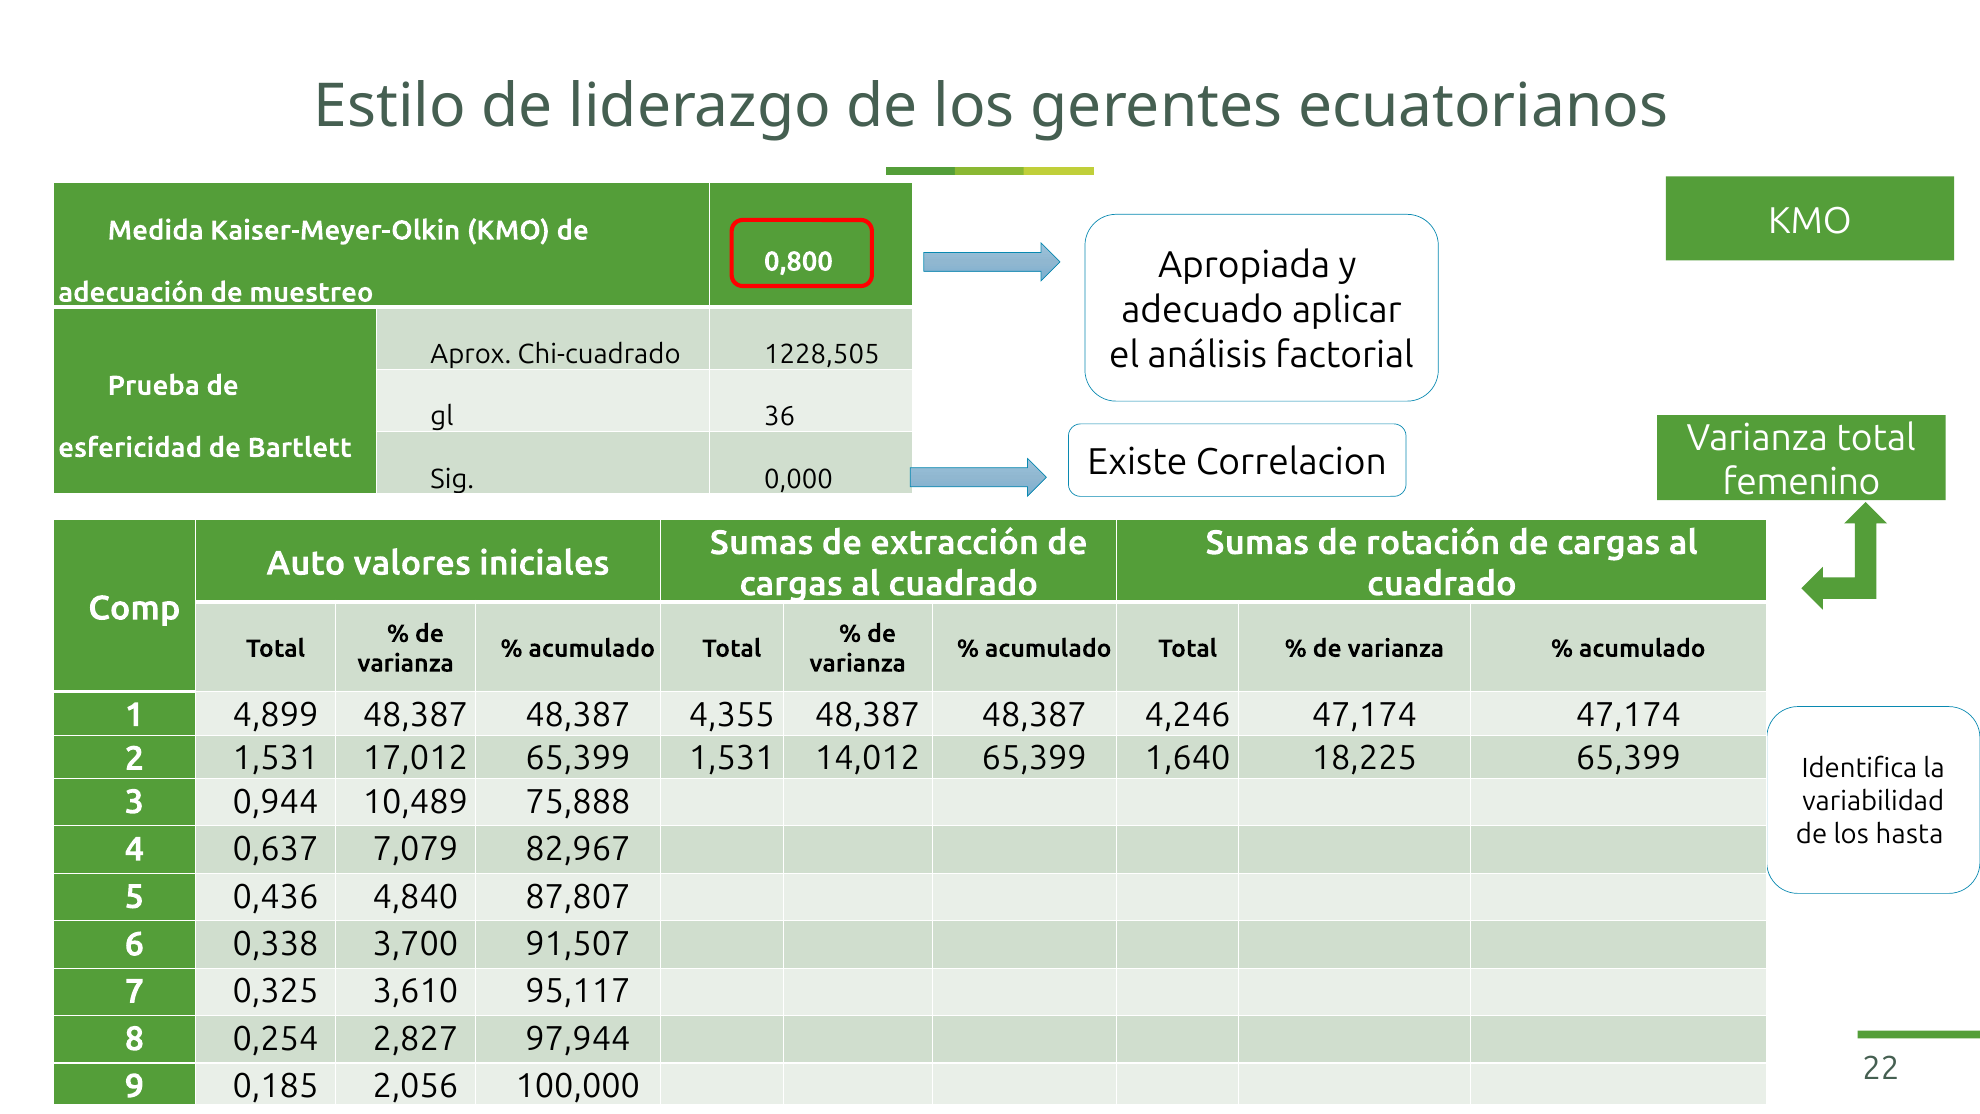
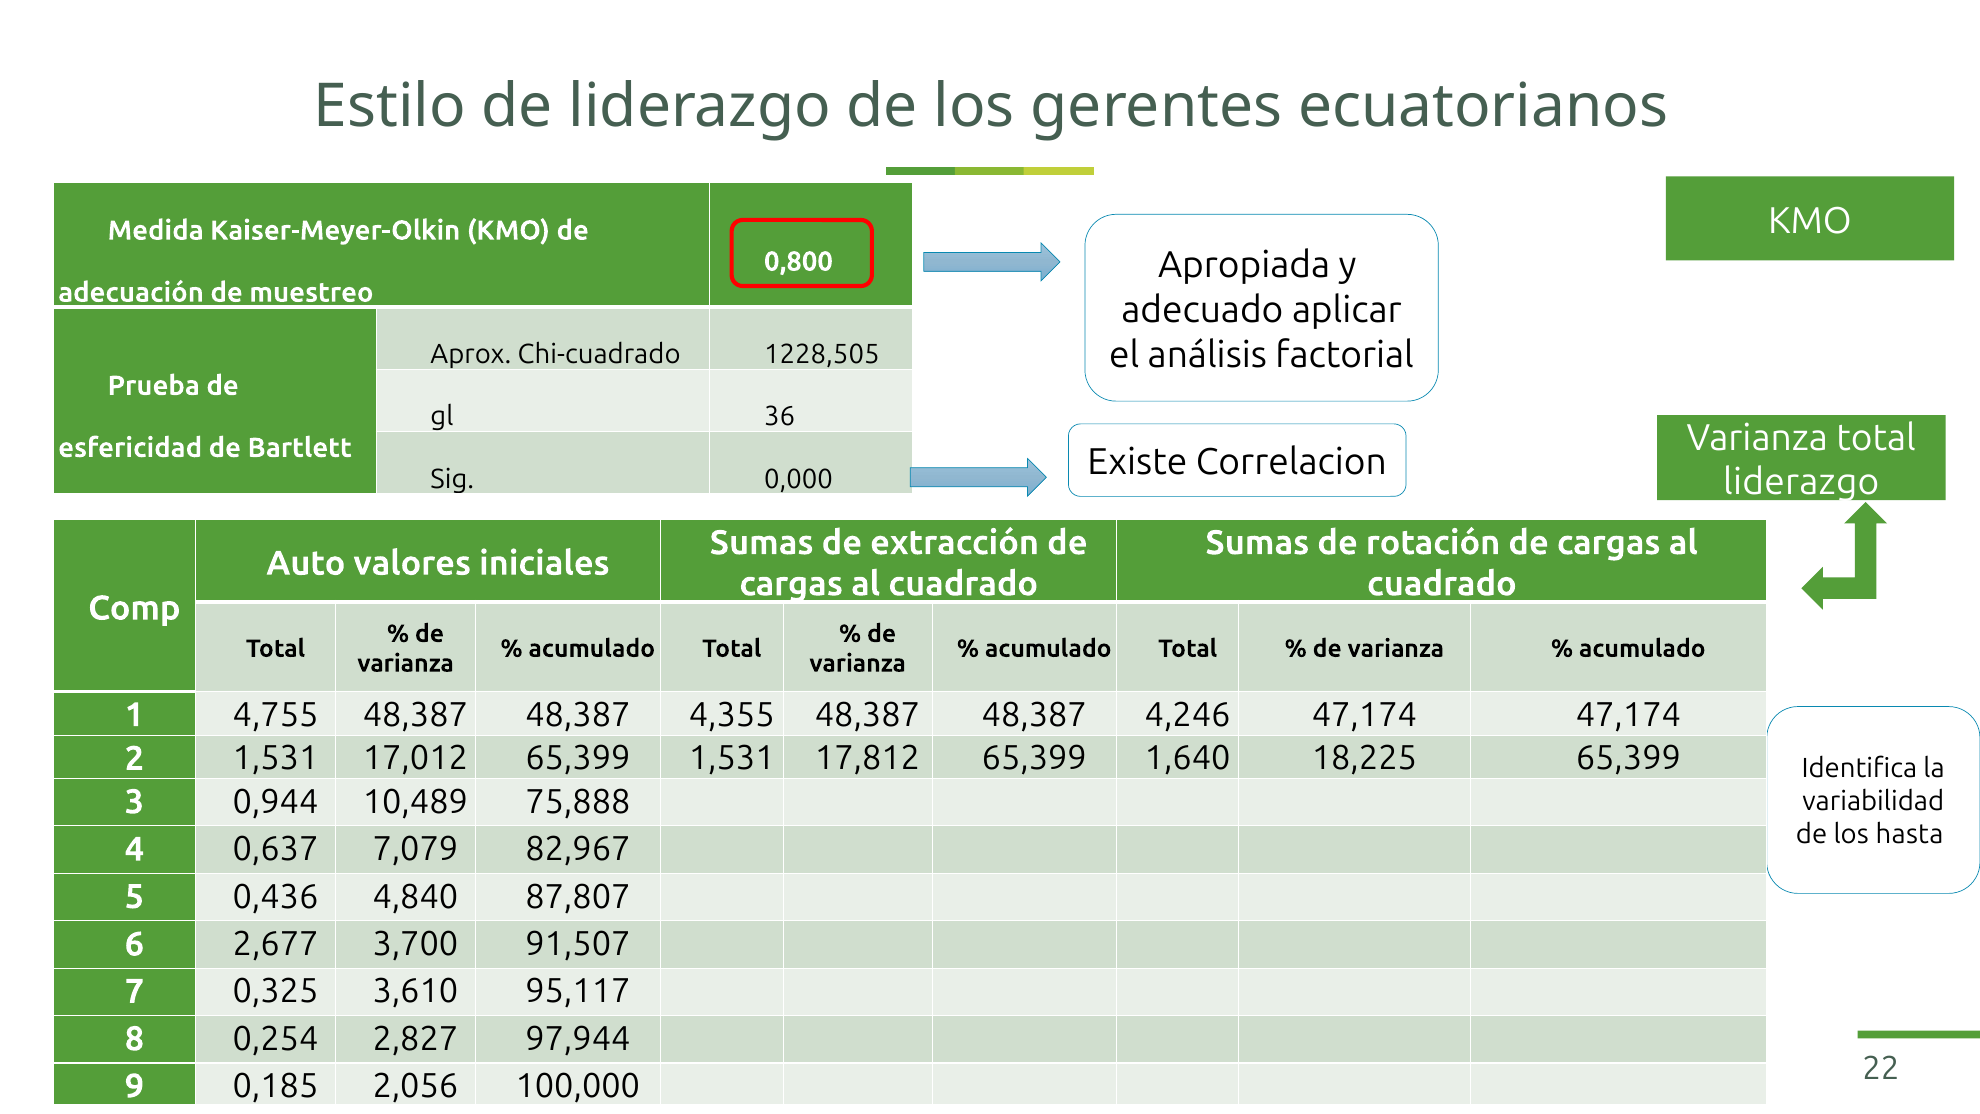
femenino at (1802, 482): femenino -> liderazgo
4,899: 4,899 -> 4,755
14,012: 14,012 -> 17,812
0,338: 0,338 -> 2,677
